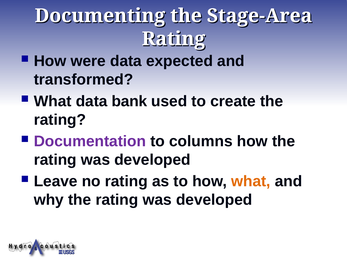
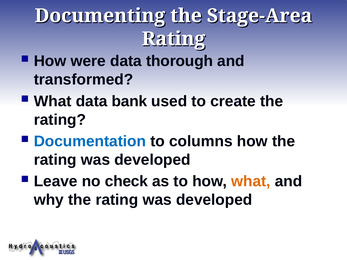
expected: expected -> thorough
Documentation colour: purple -> blue
no rating: rating -> check
